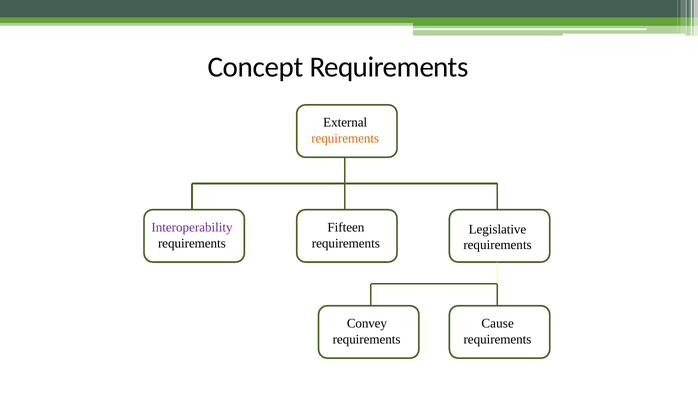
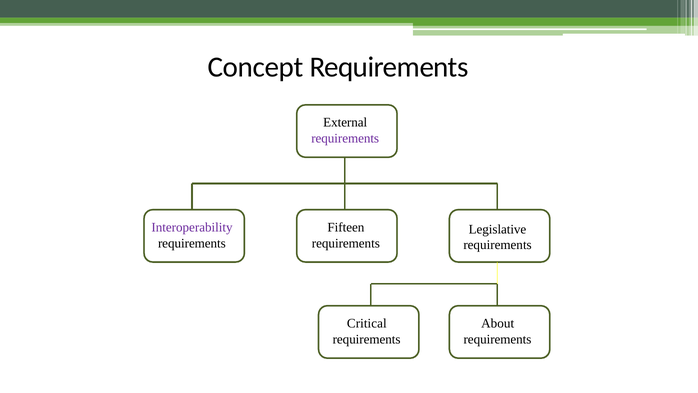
requirements at (345, 138) colour: orange -> purple
Convey: Convey -> Critical
Cause: Cause -> About
